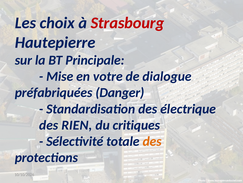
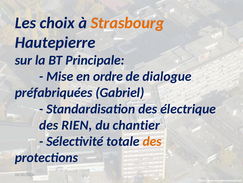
Strasbourg colour: red -> orange
votre: votre -> ordre
Danger: Danger -> Gabriel
critiques: critiques -> chantier
